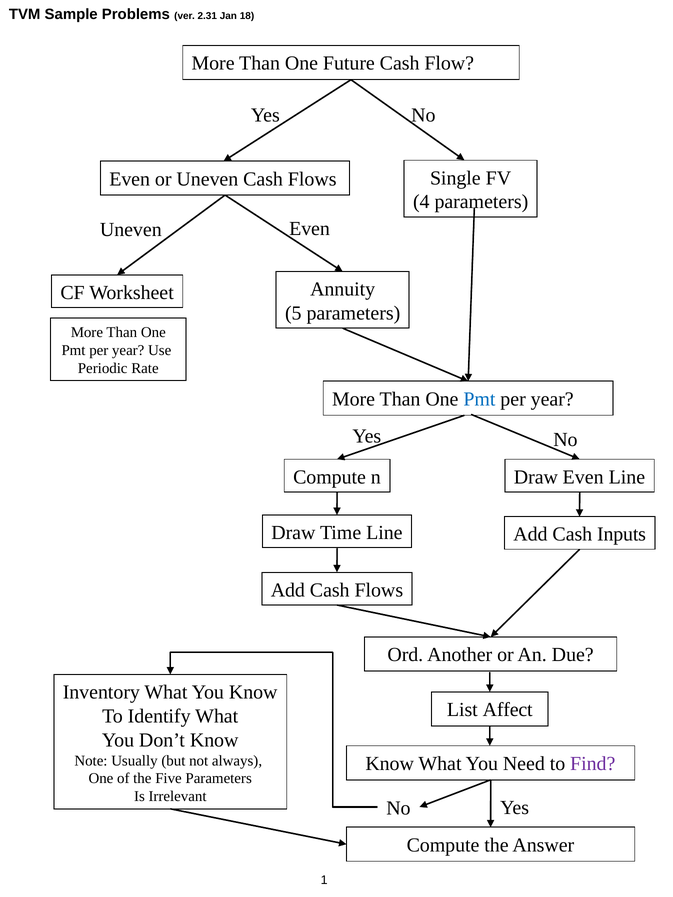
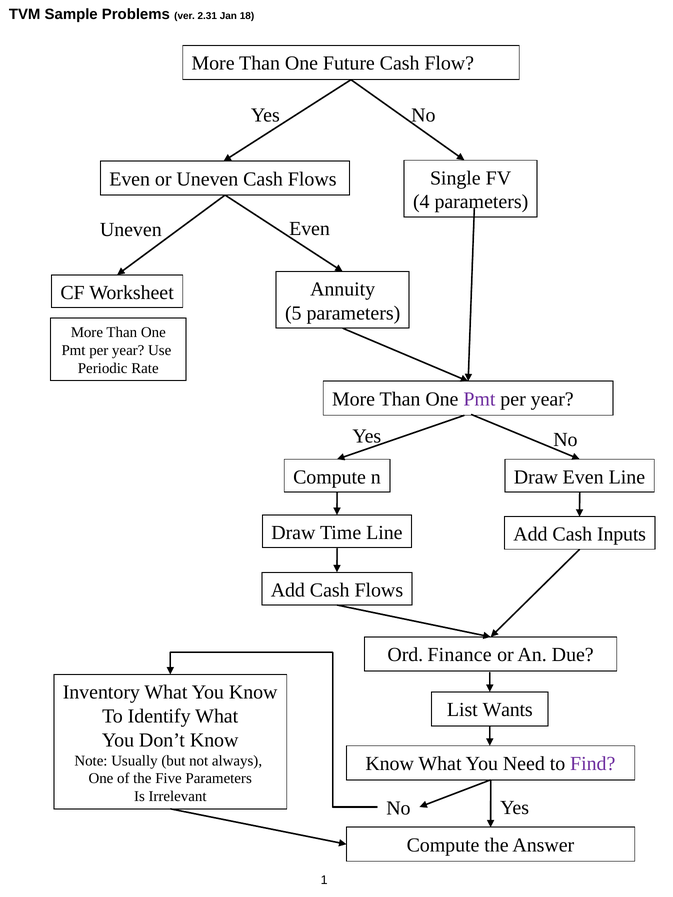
Pmt at (479, 399) colour: blue -> purple
Another: Another -> Finance
Affect: Affect -> Wants
